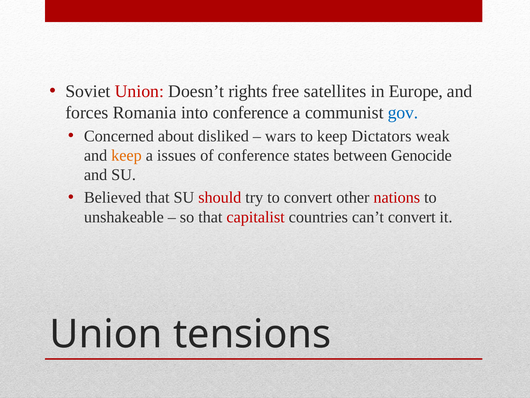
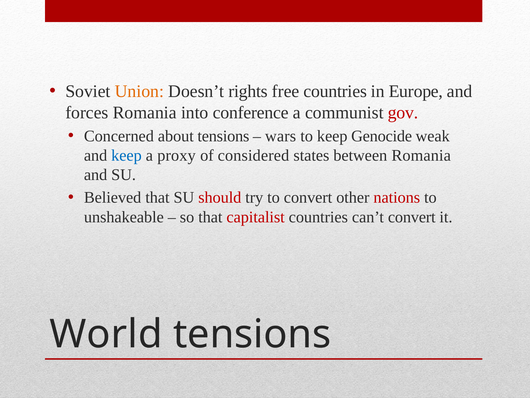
Union at (139, 91) colour: red -> orange
free satellites: satellites -> countries
gov colour: blue -> red
about disliked: disliked -> tensions
Dictators: Dictators -> Genocide
keep at (126, 155) colour: orange -> blue
issues: issues -> proxy
of conference: conference -> considered
between Genocide: Genocide -> Romania
Union at (106, 334): Union -> World
